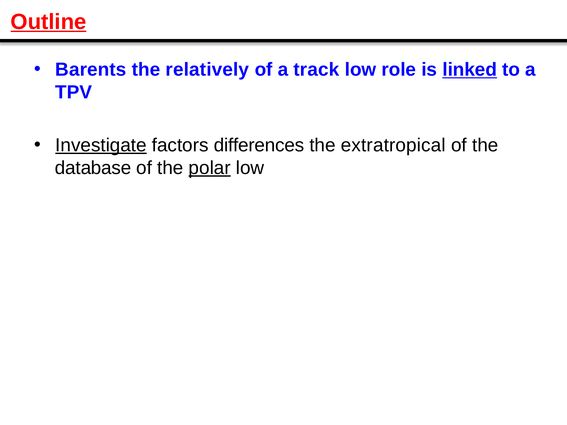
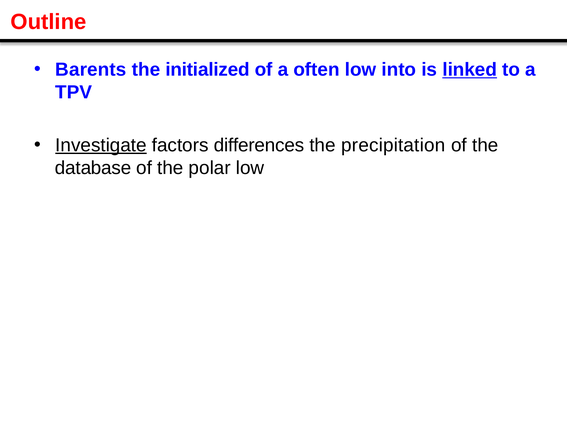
Outline underline: present -> none
relatively: relatively -> initialized
track: track -> often
role: role -> into
extratropical: extratropical -> precipitation
polar underline: present -> none
